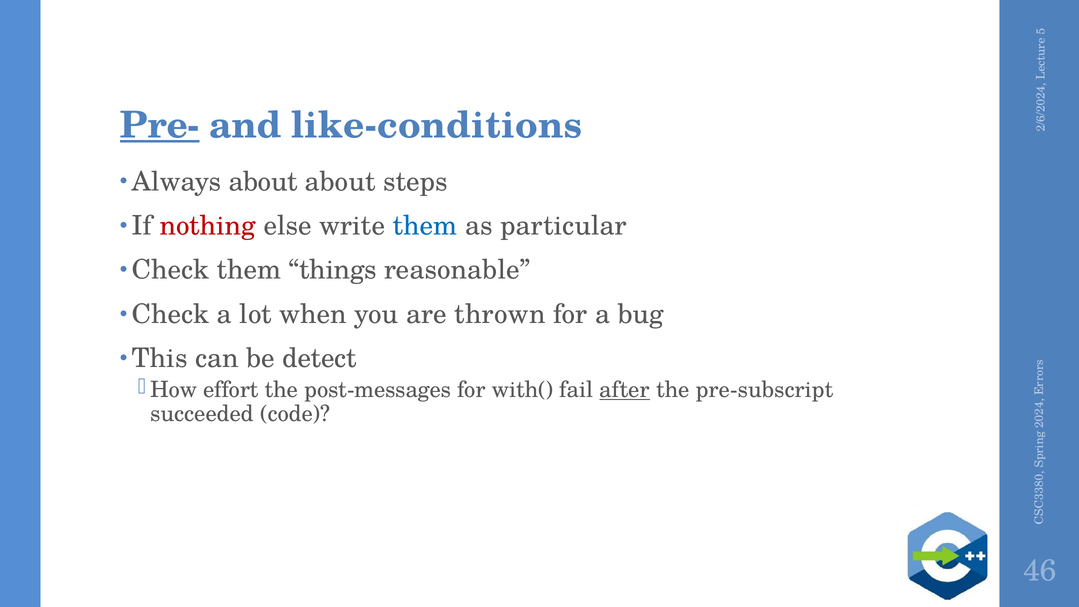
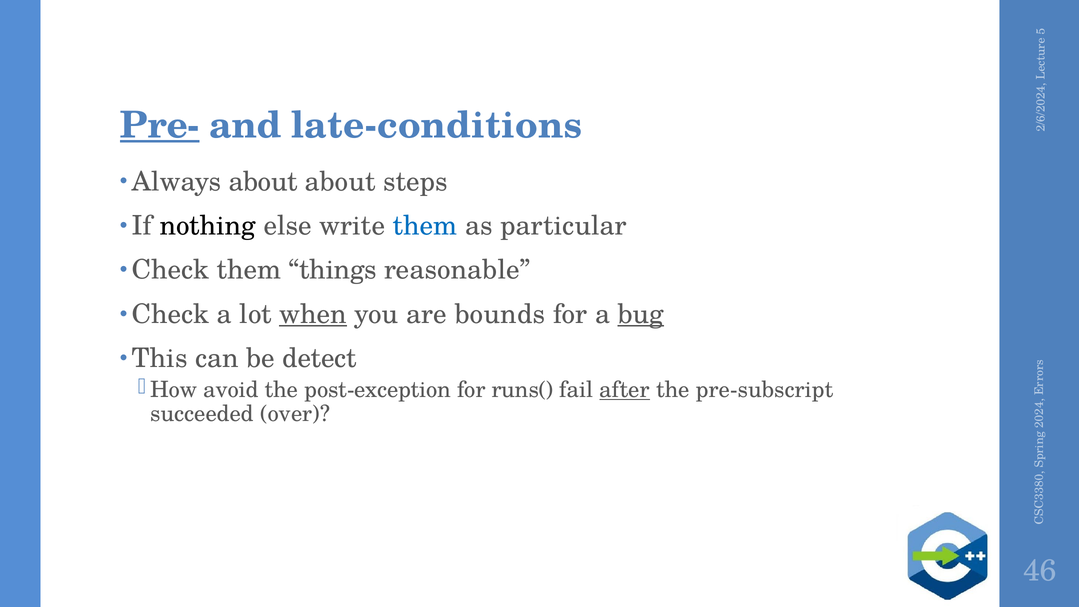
like-conditions: like-conditions -> late-conditions
nothing colour: red -> black
when underline: none -> present
thrown: thrown -> bounds
bug underline: none -> present
effort: effort -> avoid
post-messages: post-messages -> post-exception
with(: with( -> runs(
code: code -> over
